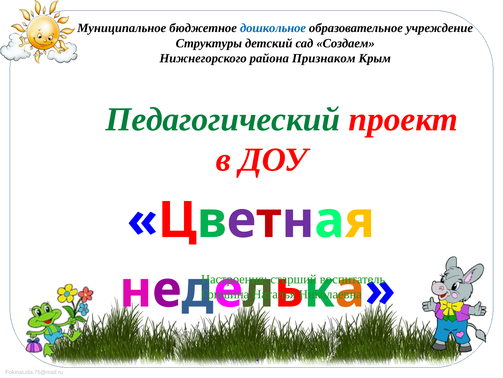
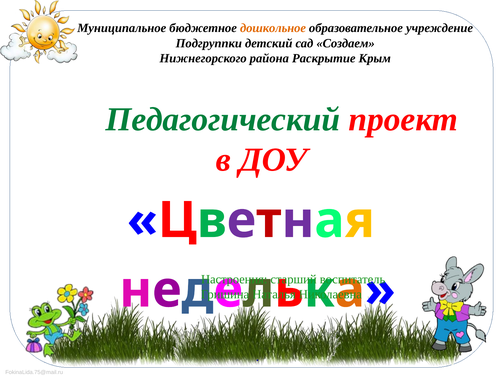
дошкольное colour: blue -> orange
Структуры: Структуры -> Подгруппки
Признаком: Признаком -> Раскрытие
